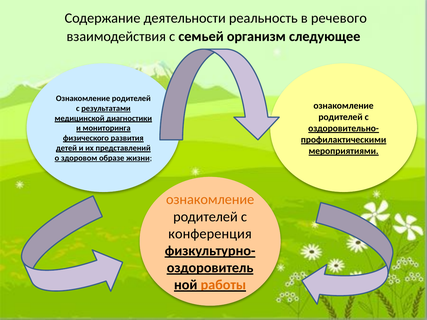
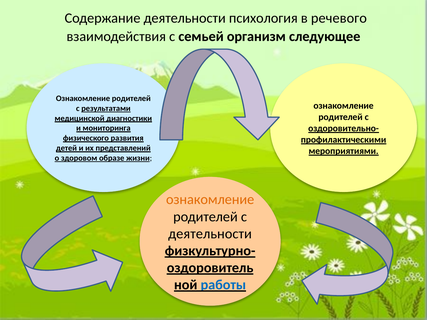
реальность: реальность -> психология
конференция at (210, 234): конференция -> деятельности
работы colour: orange -> blue
